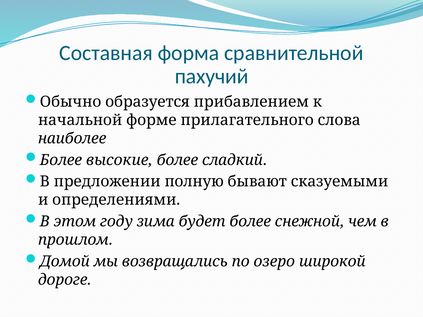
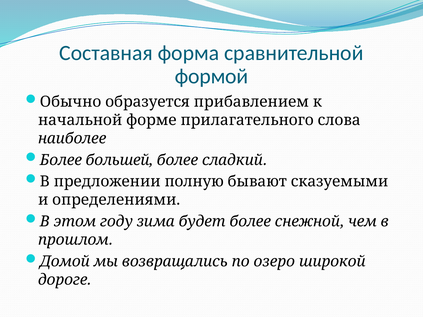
пахучий: пахучий -> формой
высокие: высокие -> большей
